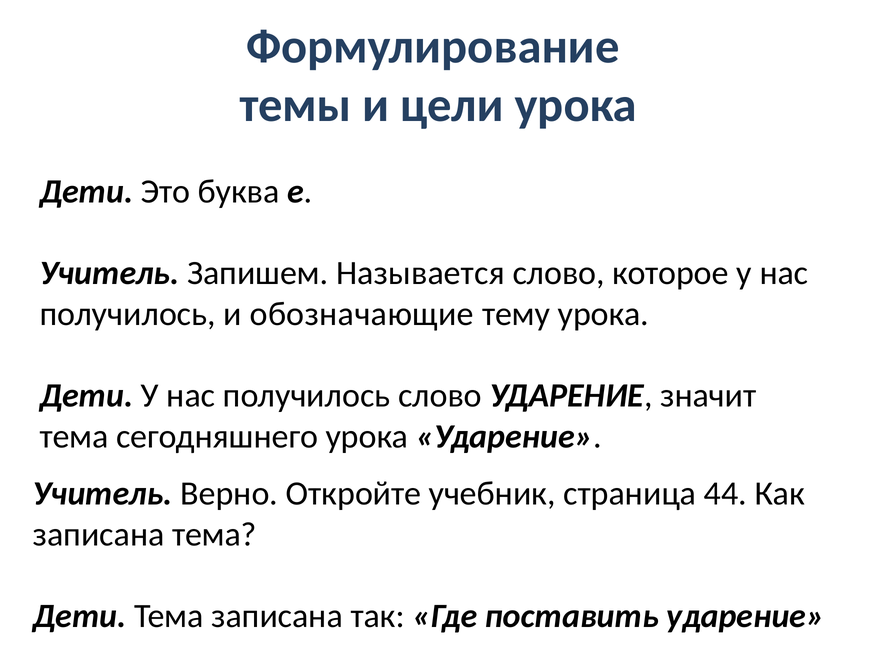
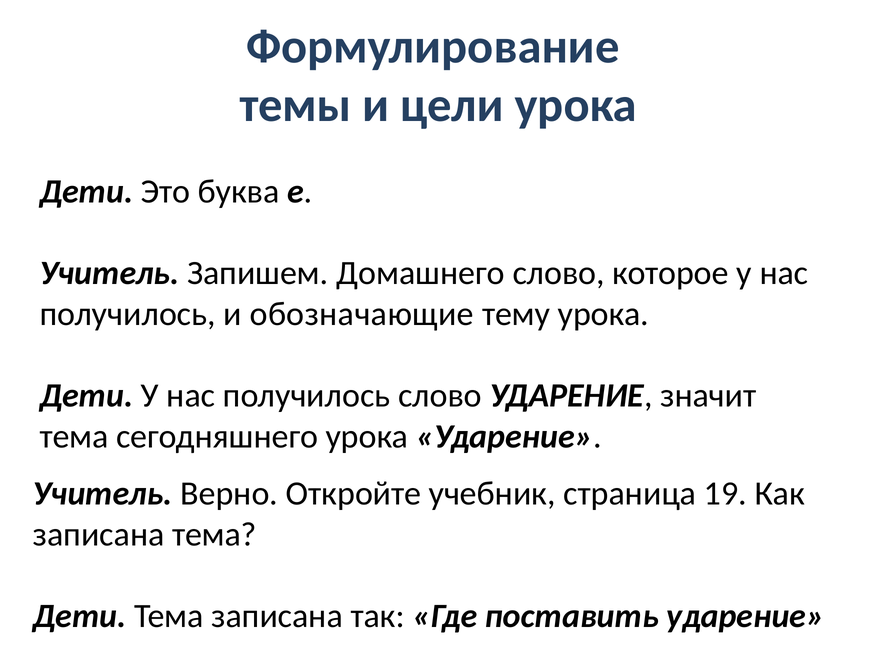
Называется: Называется -> Домашнего
44: 44 -> 19
